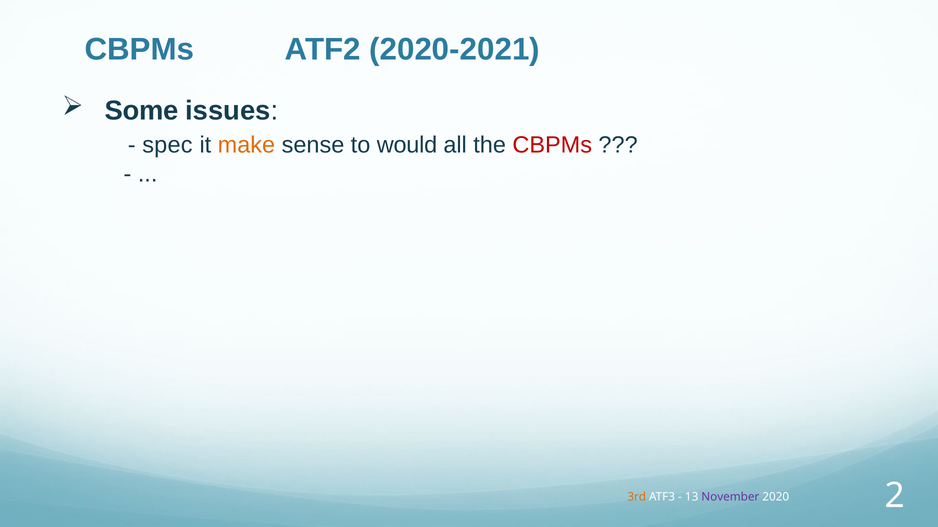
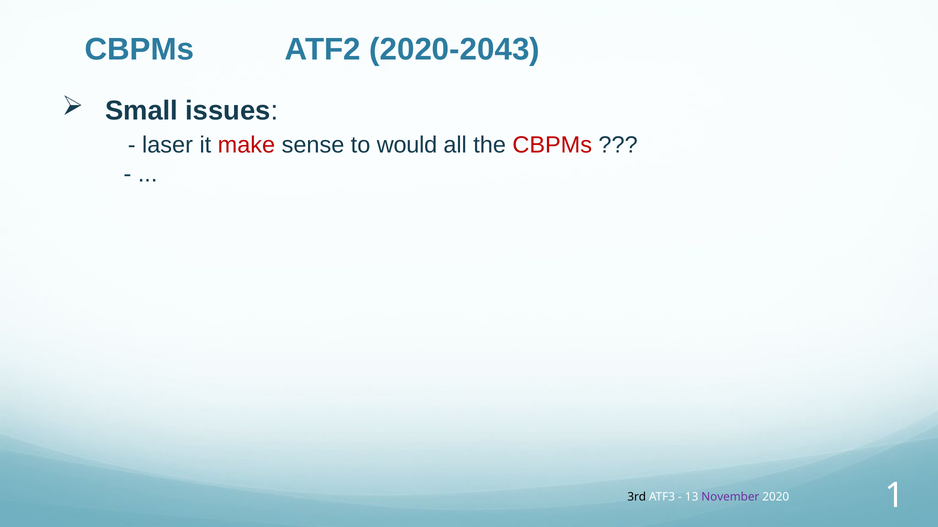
2020-2021: 2020-2021 -> 2020-2043
Some: Some -> Small
spec: spec -> laser
make colour: orange -> red
3rd colour: orange -> black
2: 2 -> 1
